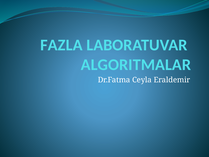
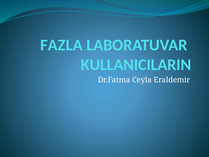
ALGORITMALAR: ALGORITMALAR -> KULLANICILARIN
